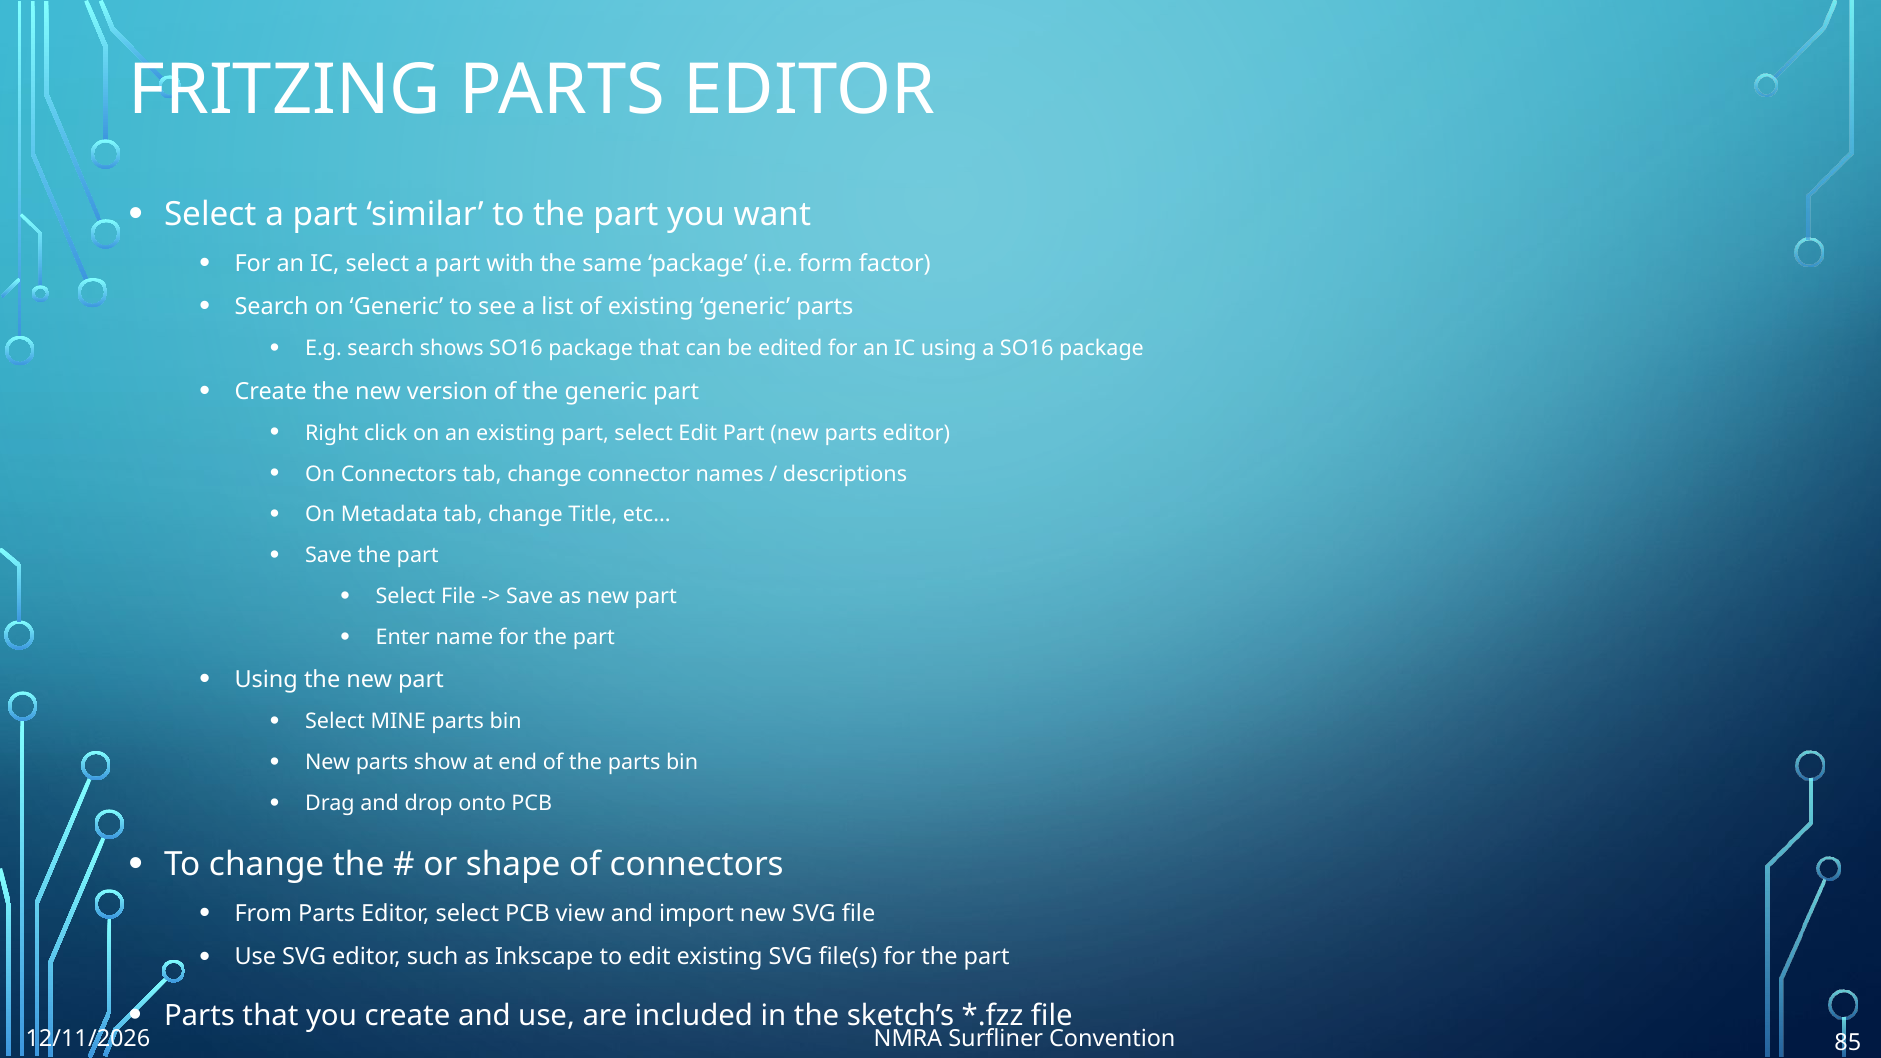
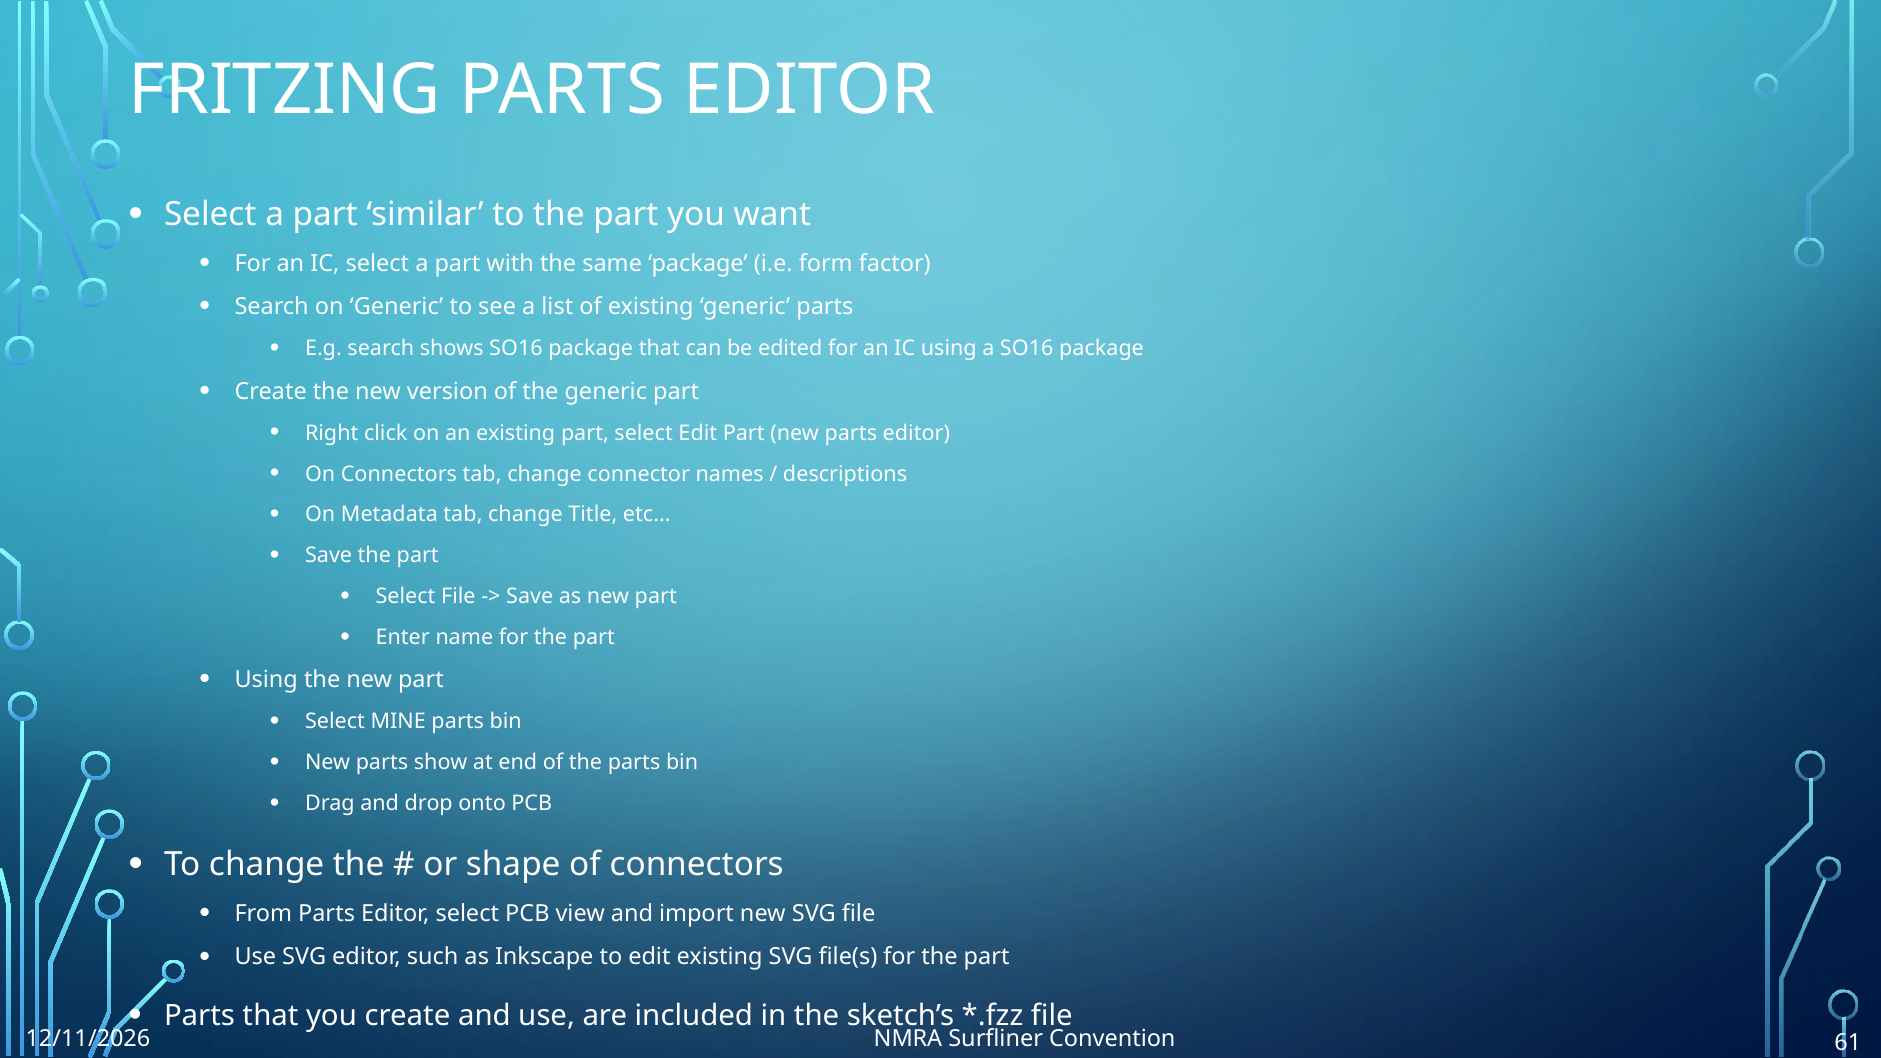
85: 85 -> 61
